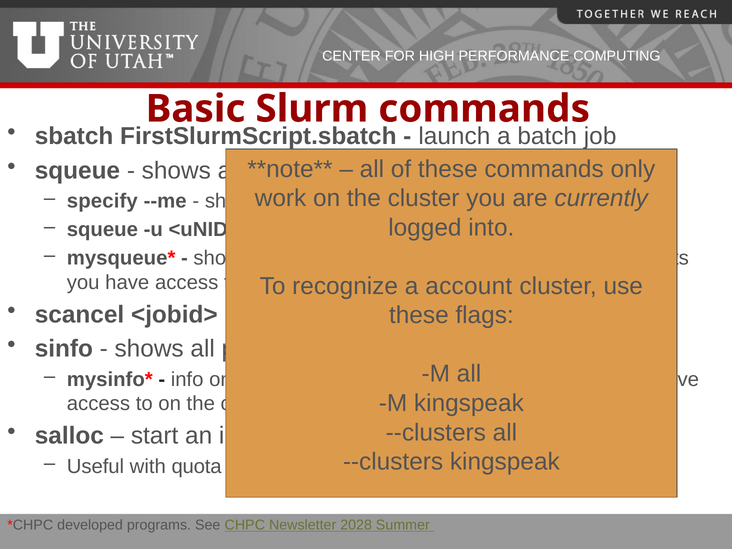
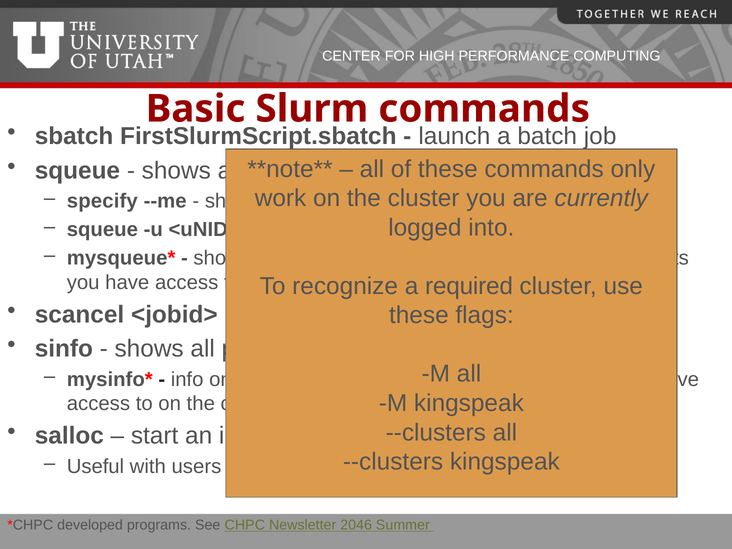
account: account -> required
quota: quota -> users
2028: 2028 -> 2046
